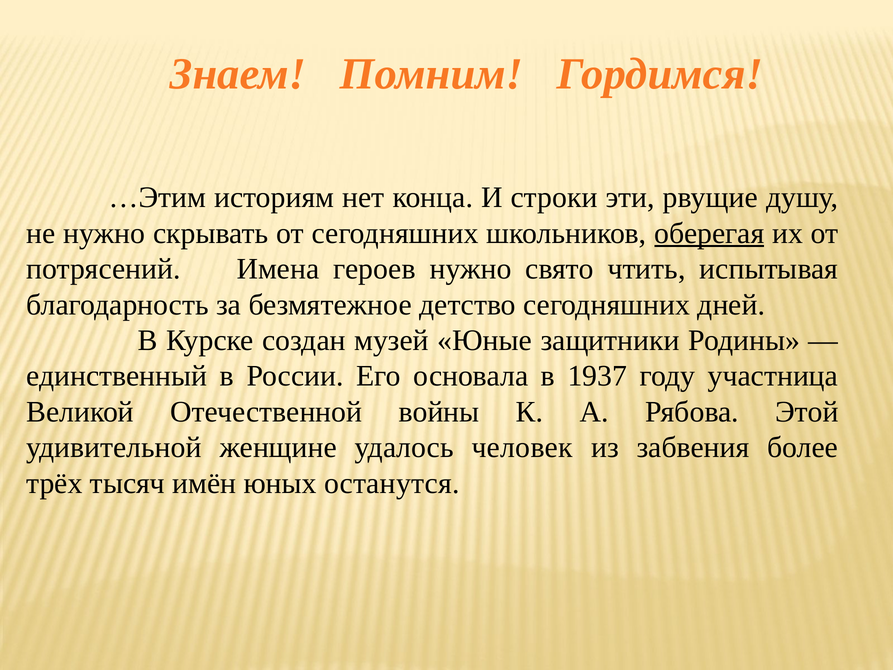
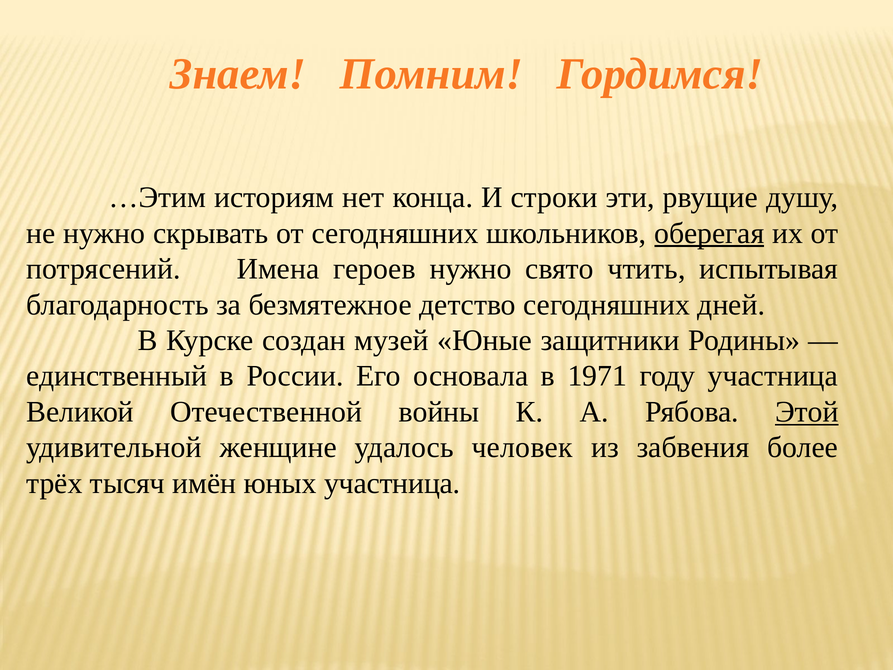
1937: 1937 -> 1971
Этой underline: none -> present
юных останутся: останутся -> участница
